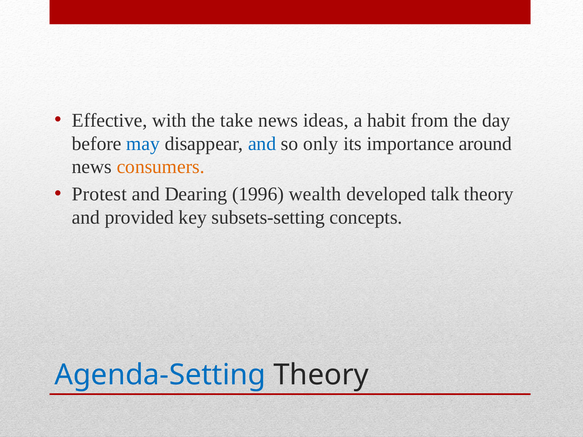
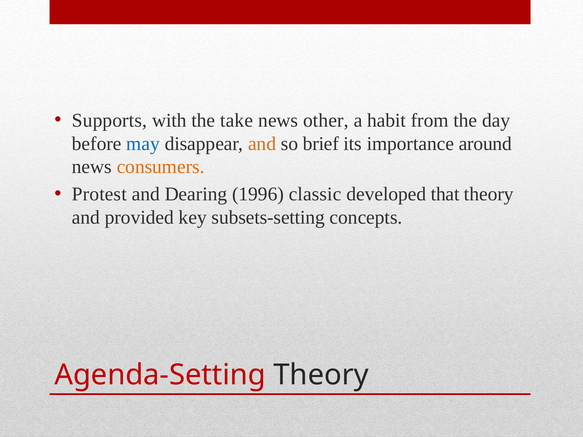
Effective: Effective -> Supports
ideas: ideas -> other
and at (262, 144) colour: blue -> orange
only: only -> brief
wealth: wealth -> classic
talk: talk -> that
Agenda-Setting colour: blue -> red
